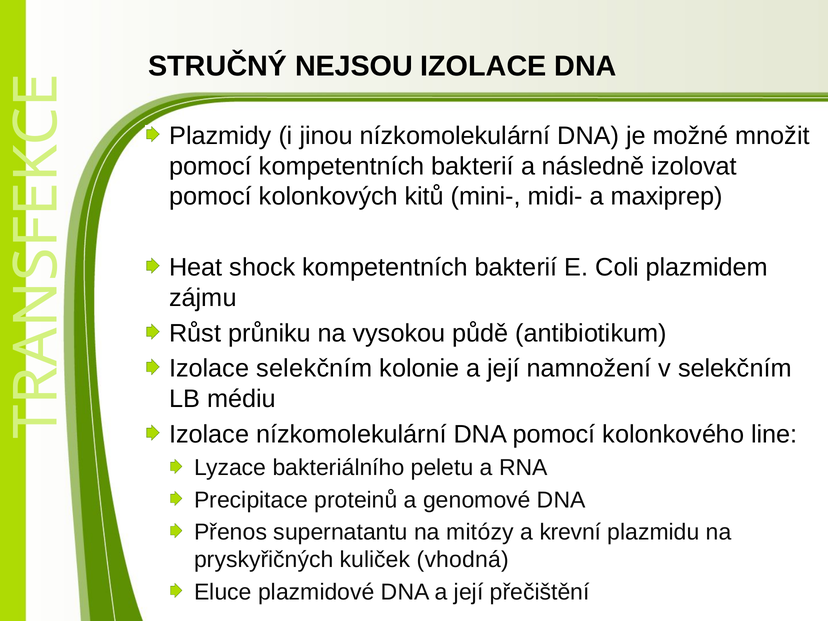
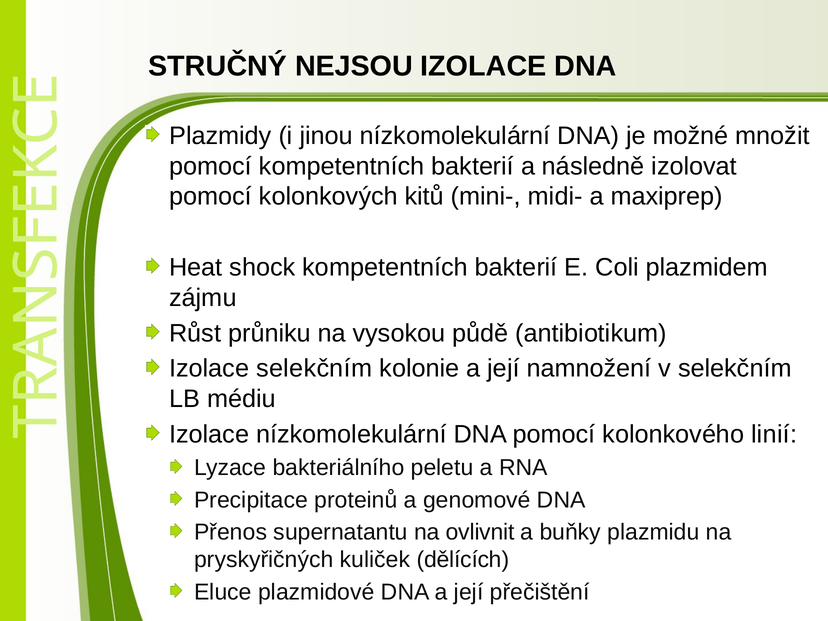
line: line -> linií
mitózy: mitózy -> ovlivnit
krevní: krevní -> buňky
vhodná: vhodná -> dělících
